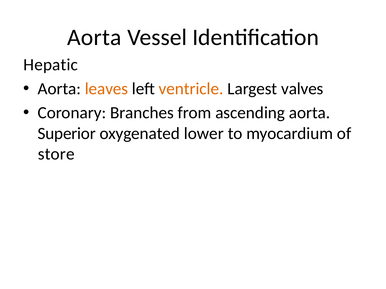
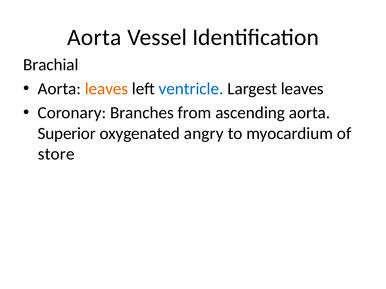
Hepatic: Hepatic -> Brachial
ventricle colour: orange -> blue
Largest valves: valves -> leaves
lower: lower -> angry
